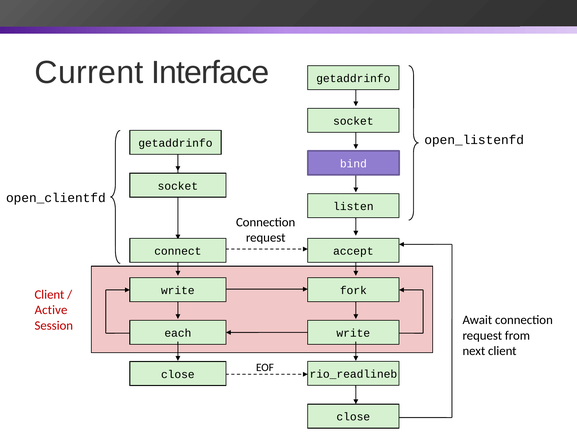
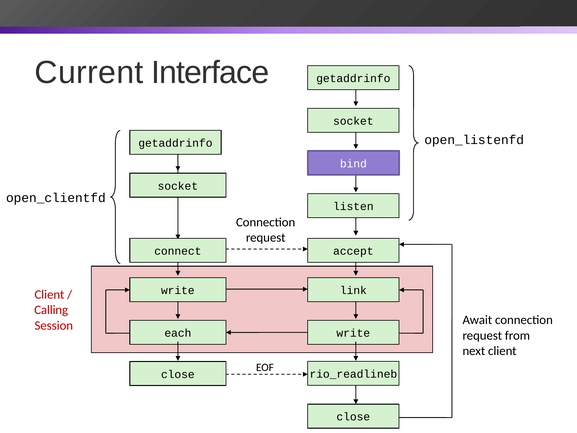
fork: fork -> link
Active: Active -> Calling
